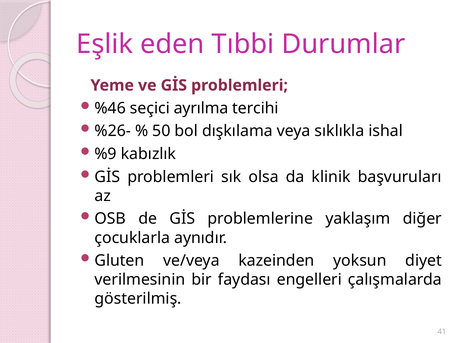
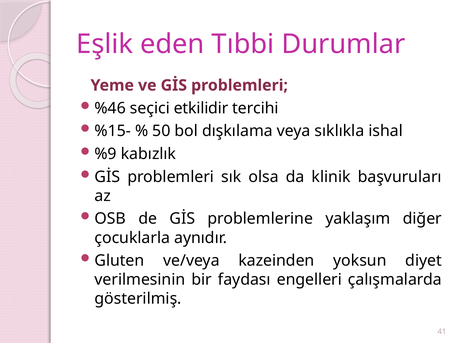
ayrılma: ayrılma -> etkilidir
%26-: %26- -> %15-
